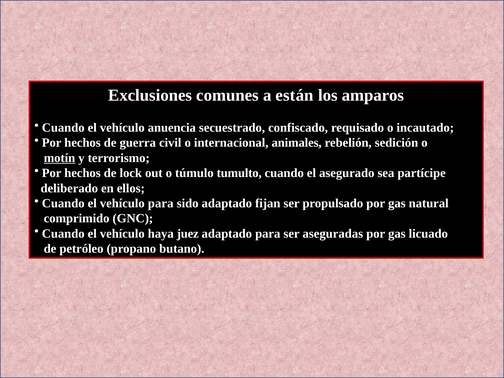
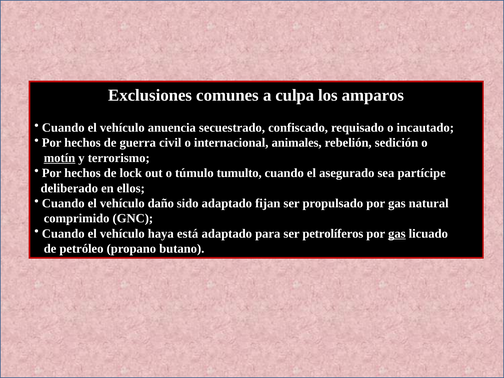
están: están -> culpa
vehículo para: para -> daño
juez: juez -> está
aseguradas: aseguradas -> petrolíferos
gas at (397, 234) underline: none -> present
